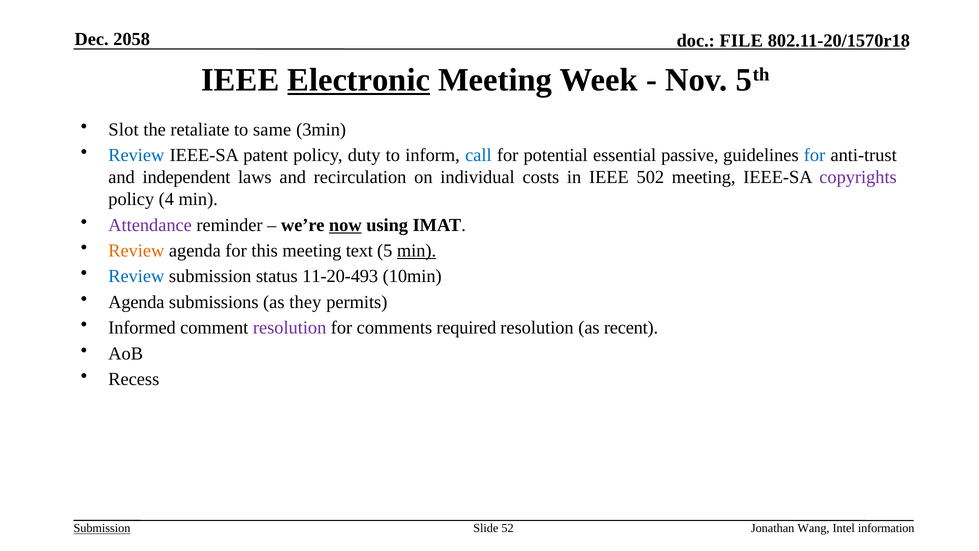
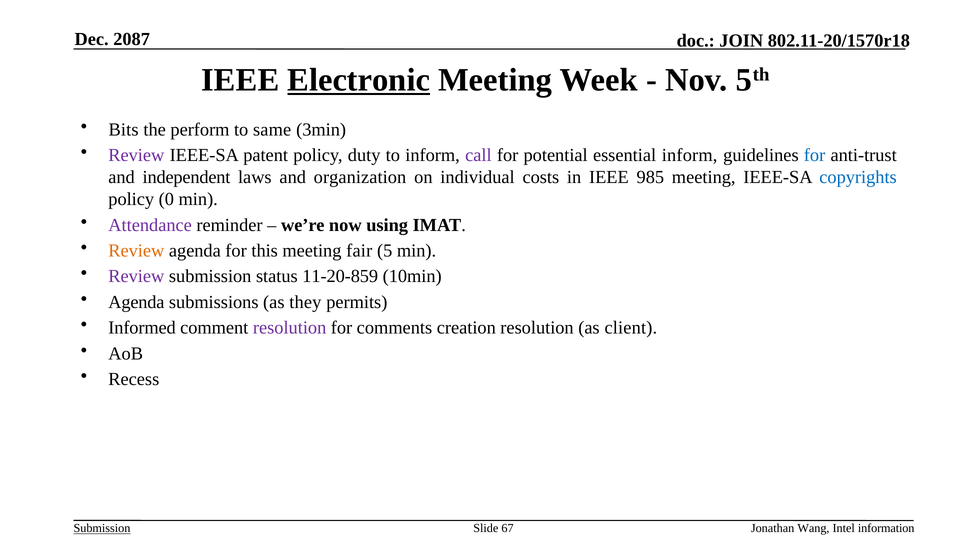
2058: 2058 -> 2087
FILE: FILE -> JOIN
Slot: Slot -> Bits
retaliate: retaliate -> perform
Review at (136, 155) colour: blue -> purple
call colour: blue -> purple
essential passive: passive -> inform
recirculation: recirculation -> organization
502: 502 -> 985
copyrights colour: purple -> blue
4: 4 -> 0
now underline: present -> none
text: text -> fair
min at (417, 251) underline: present -> none
Review at (136, 276) colour: blue -> purple
11-20-493: 11-20-493 -> 11-20-859
required: required -> creation
recent: recent -> client
52: 52 -> 67
